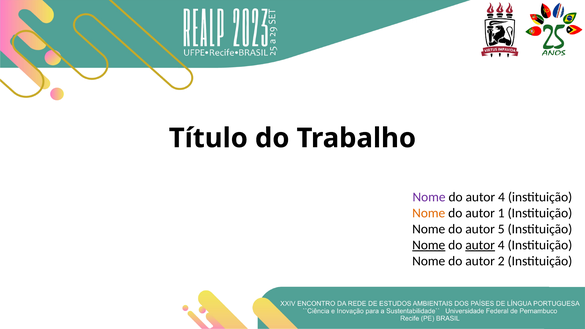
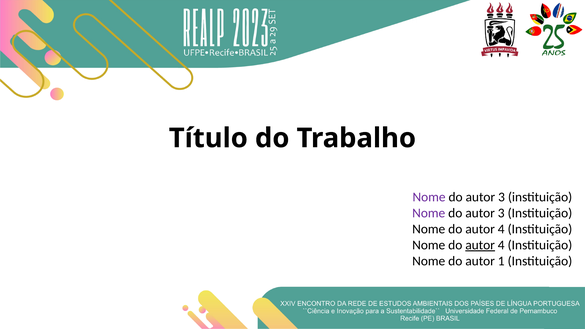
4 at (502, 197): 4 -> 3
Nome at (429, 213) colour: orange -> purple
1 at (501, 213): 1 -> 3
5 at (501, 229): 5 -> 4
Nome at (429, 245) underline: present -> none
2: 2 -> 1
